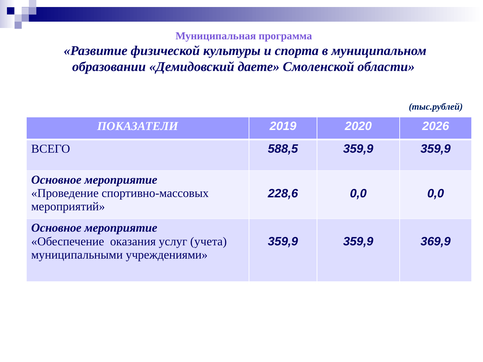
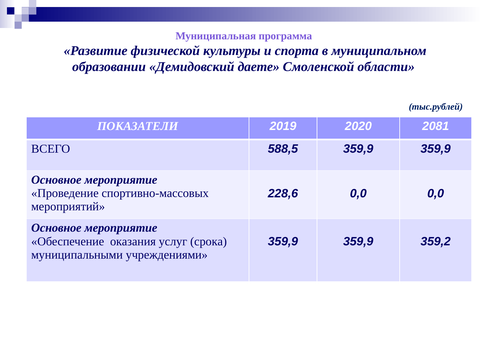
2026: 2026 -> 2081
учета: учета -> срока
369,9: 369,9 -> 359,2
